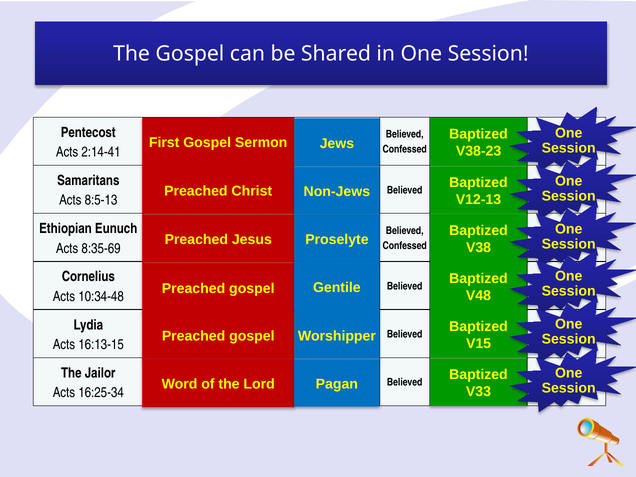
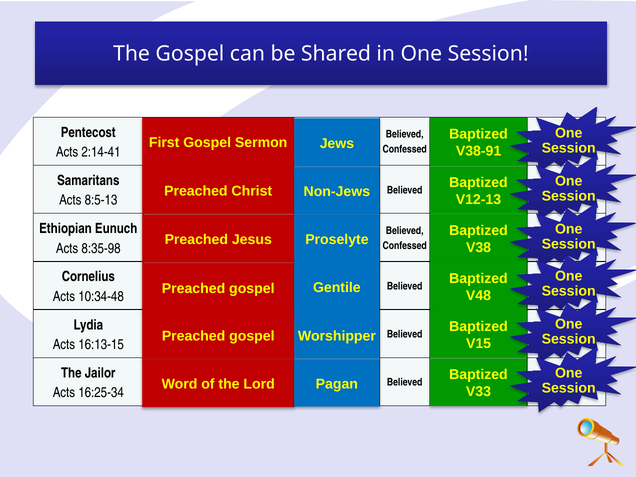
V38-23: V38-23 -> V38-91
8:35-69: 8:35-69 -> 8:35-98
